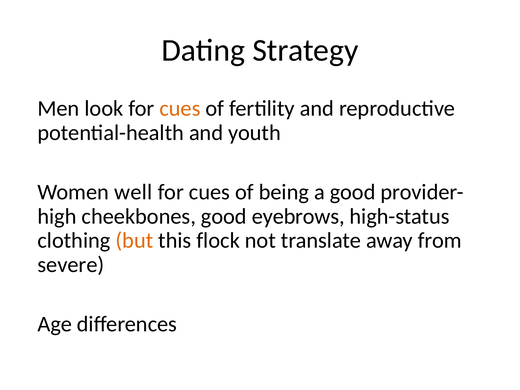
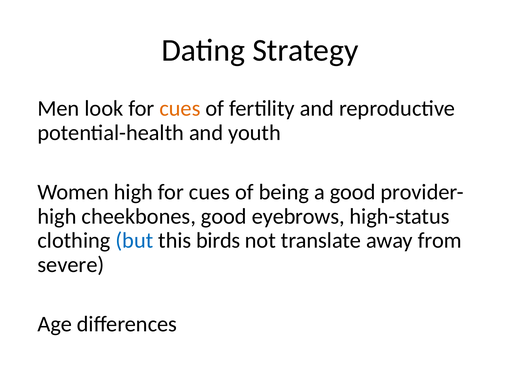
Women well: well -> high
but colour: orange -> blue
flock: flock -> birds
